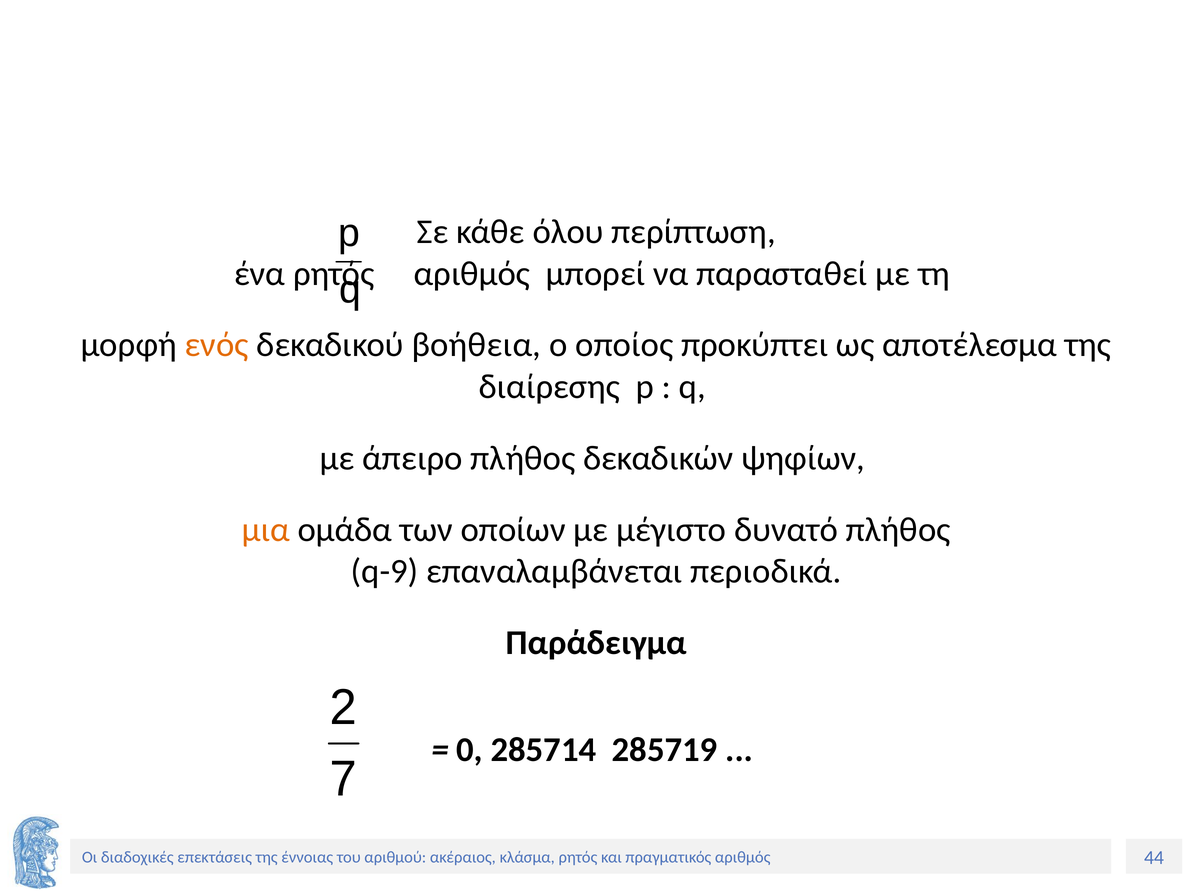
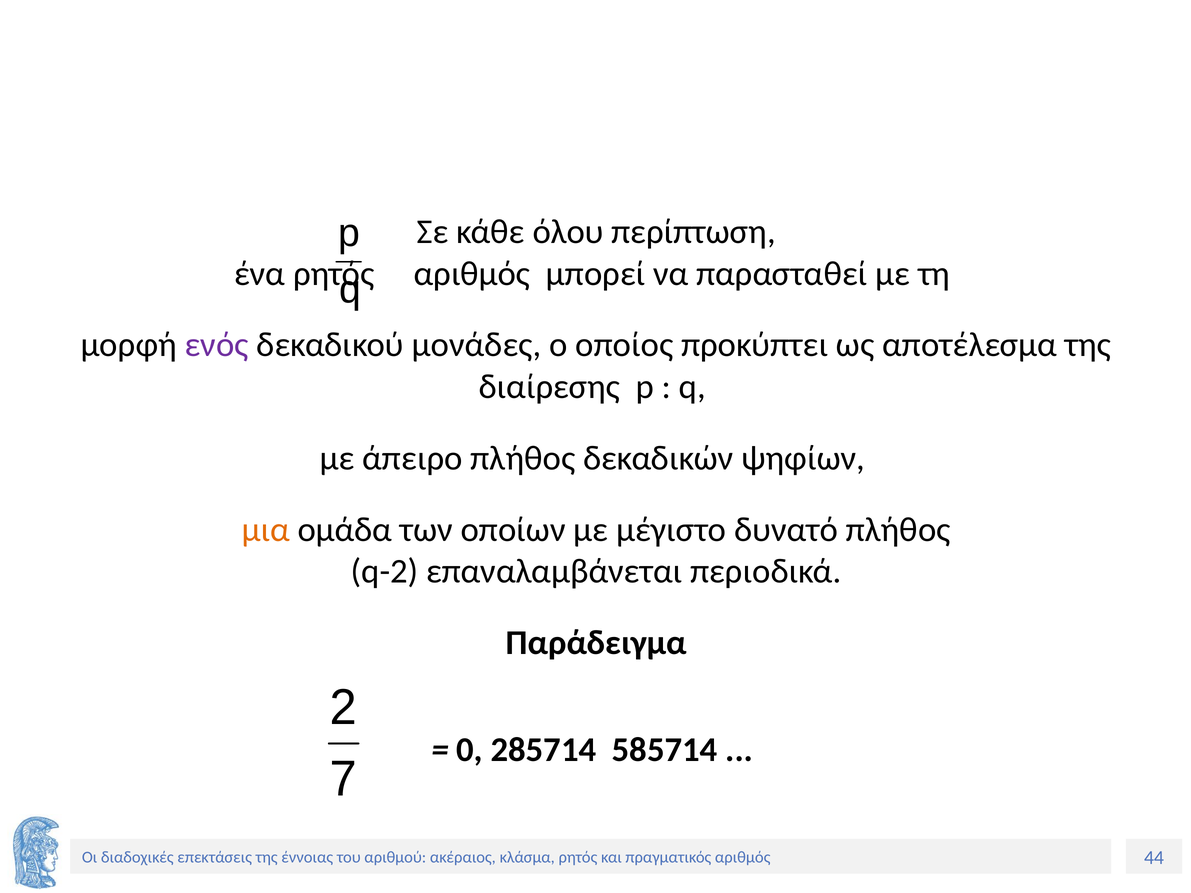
ενός colour: orange -> purple
βοήθεια: βοήθεια -> μονάδες
q-9: q-9 -> q-2
285719: 285719 -> 585714
